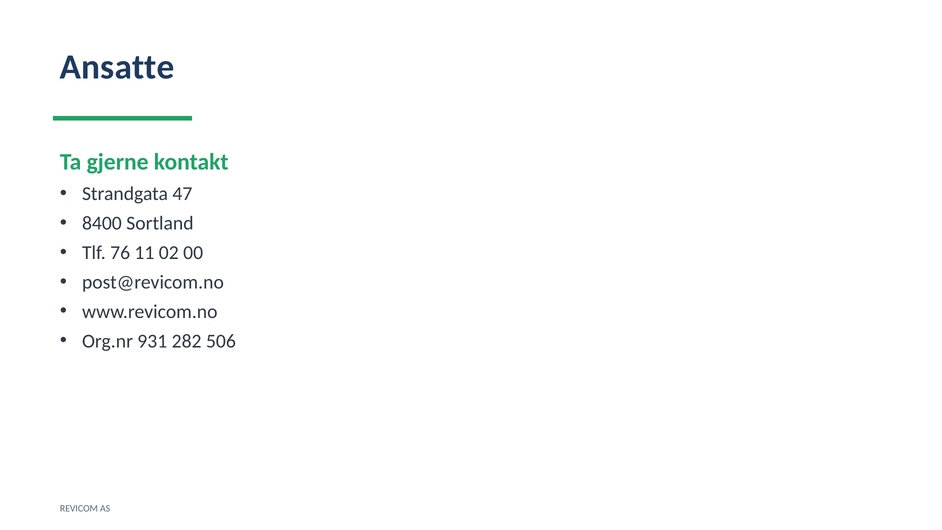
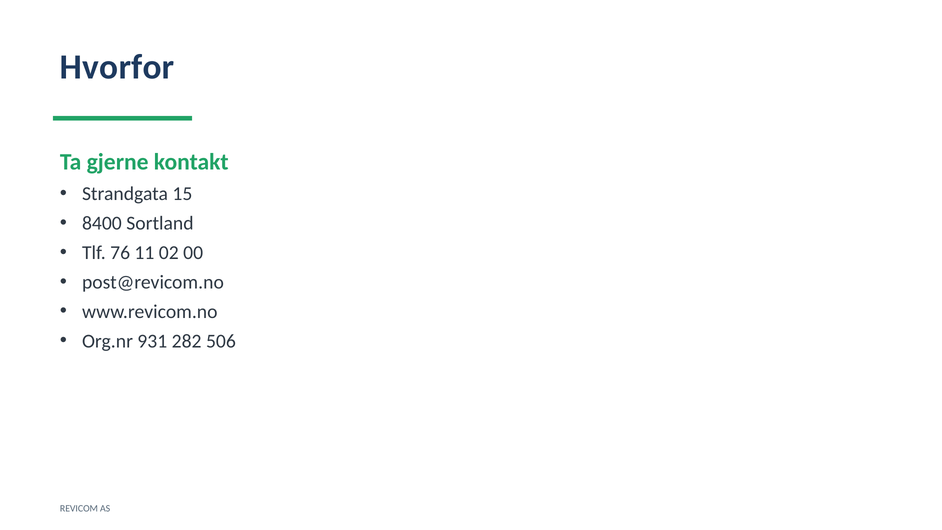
Ansatte: Ansatte -> Hvorfor
47: 47 -> 15
